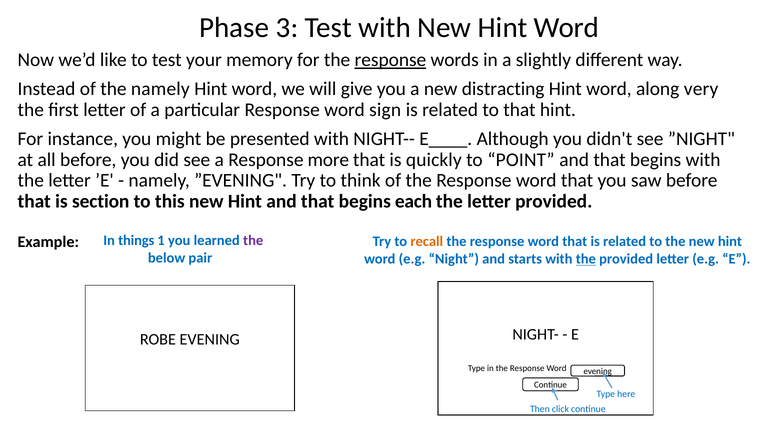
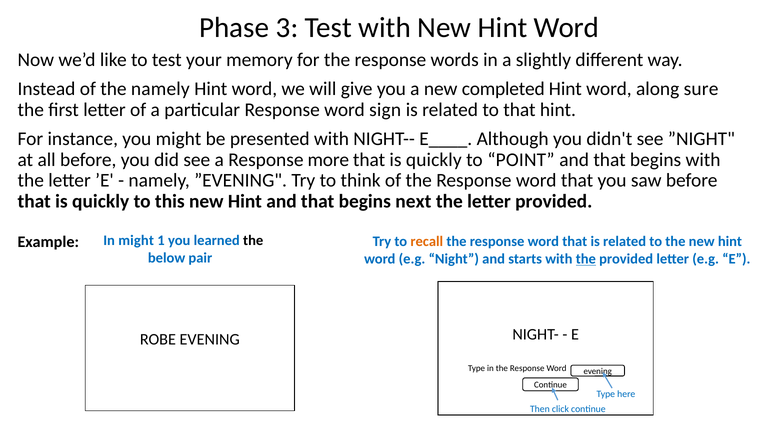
response at (390, 60) underline: present -> none
distracting: distracting -> completed
very: very -> sure
section at (101, 202): section -> quickly
each: each -> next
In things: things -> might
the at (253, 241) colour: purple -> black
